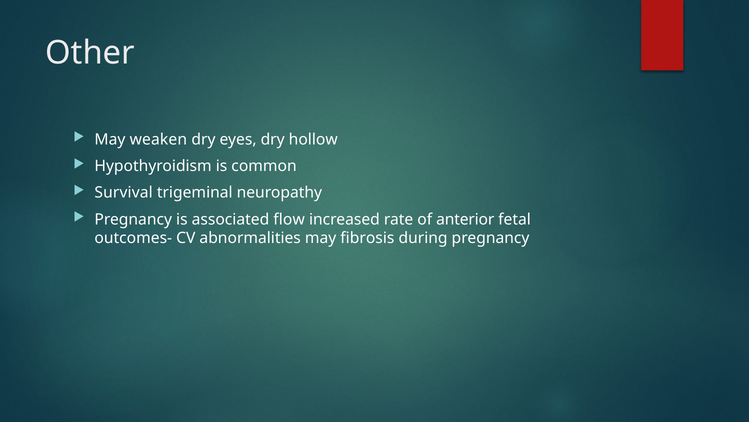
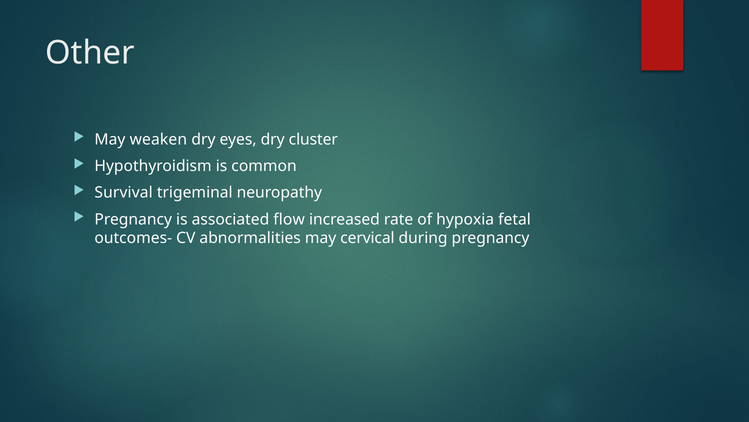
hollow: hollow -> cluster
anterior: anterior -> hypoxia
fibrosis: fibrosis -> cervical
